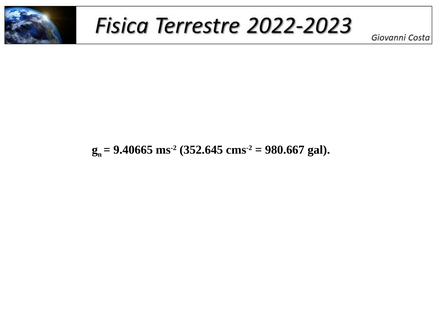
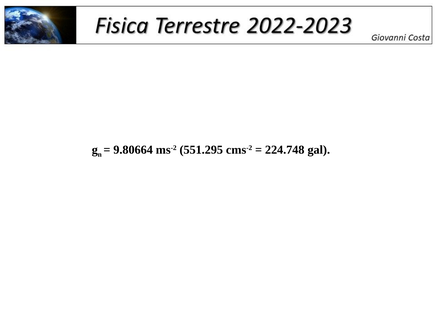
9.40665: 9.40665 -> 9.80664
352.645: 352.645 -> 551.295
980.667: 980.667 -> 224.748
